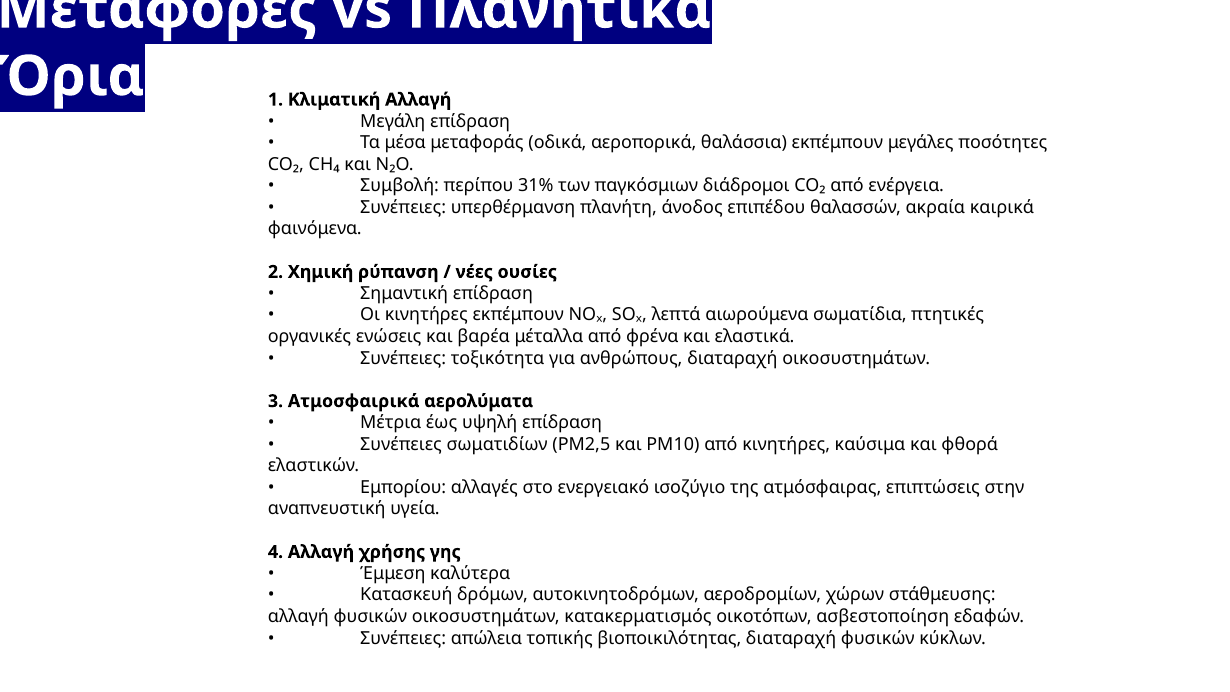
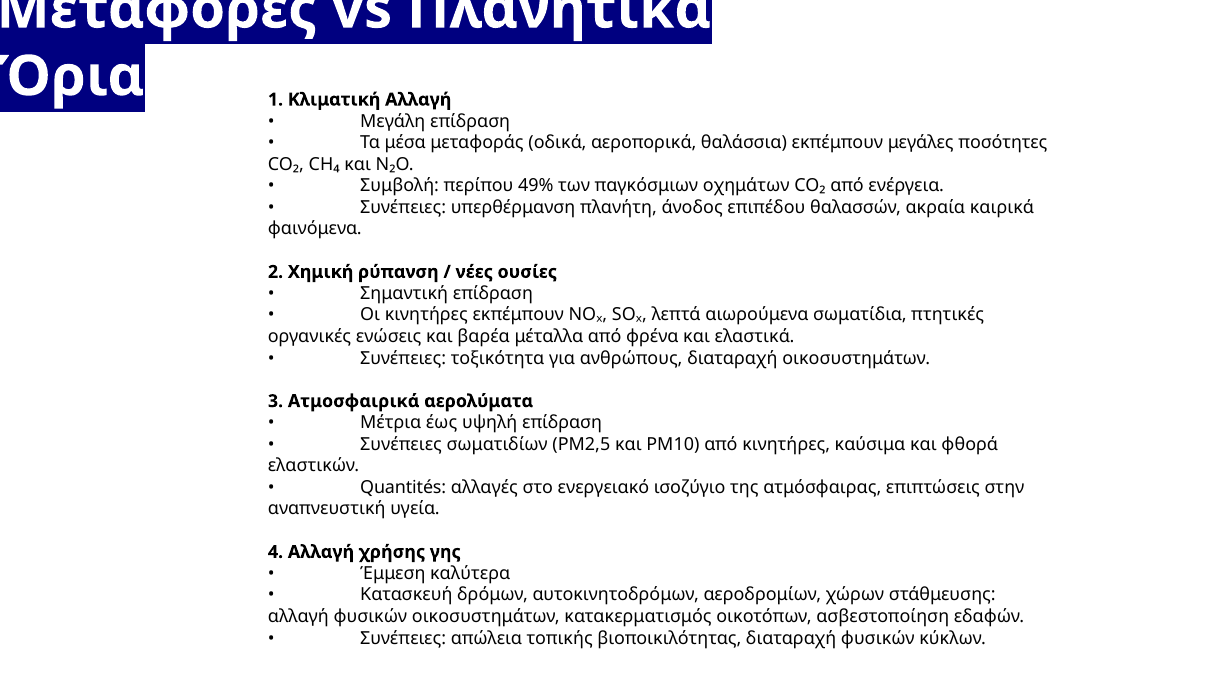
31%: 31% -> 49%
διάδρομοι: διάδρομοι -> οχημάτων
Εμπορίου: Εμπορίου -> Quantités
